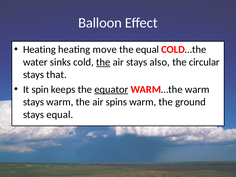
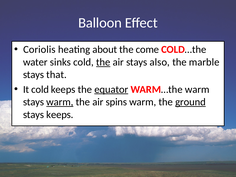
Heating at (39, 50): Heating -> Coriolis
move: move -> about
the equal: equal -> come
circular: circular -> marble
It spin: spin -> cold
warm at (60, 102) underline: none -> present
ground underline: none -> present
stays equal: equal -> keeps
